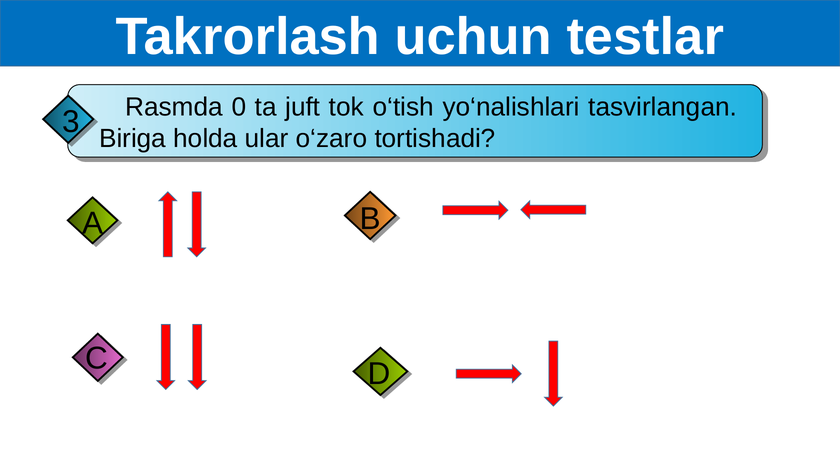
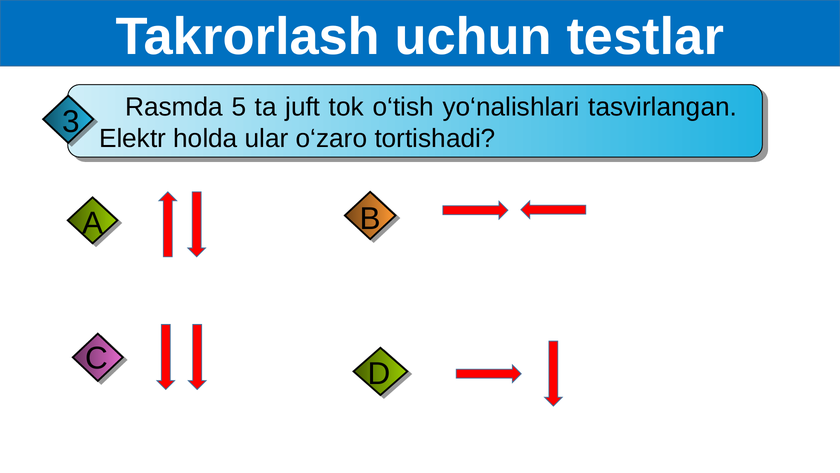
0: 0 -> 5
Biriga: Biriga -> Elektr
